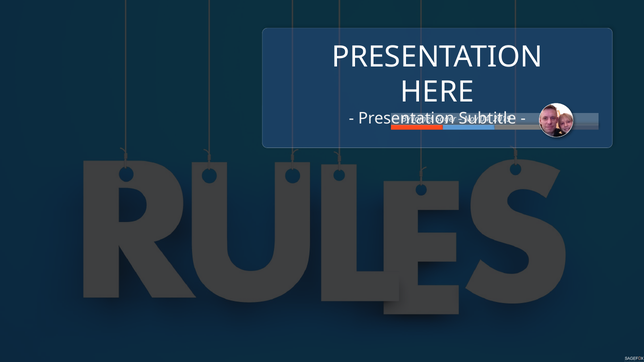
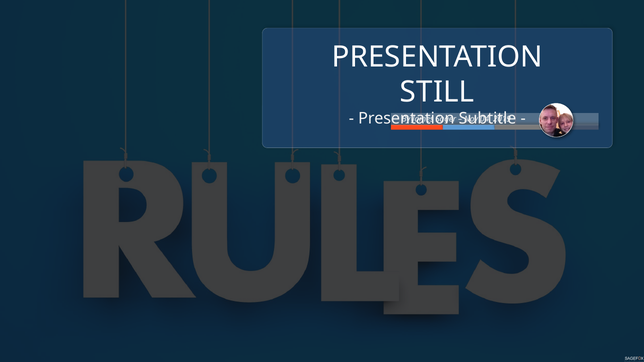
HERE: HERE -> STILL
